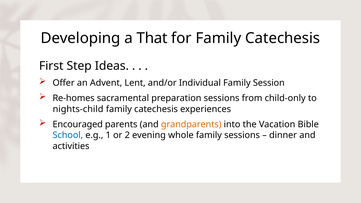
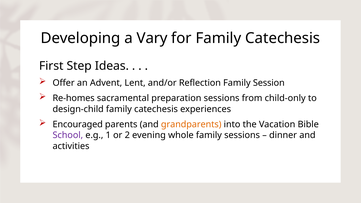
That: That -> Vary
Individual: Individual -> Reflection
nights-child: nights-child -> design-child
School colour: blue -> purple
